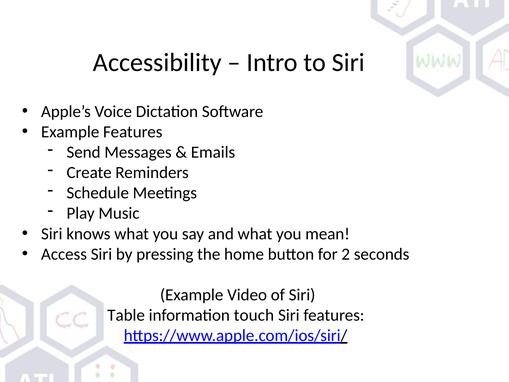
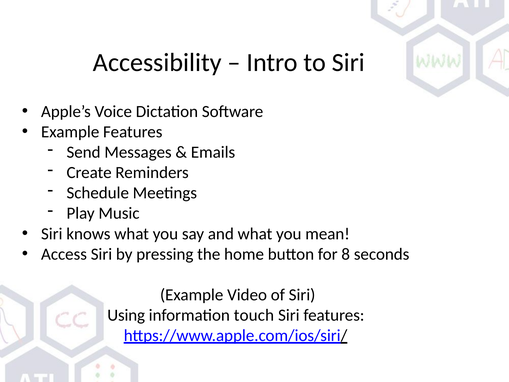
2: 2 -> 8
Table: Table -> Using
